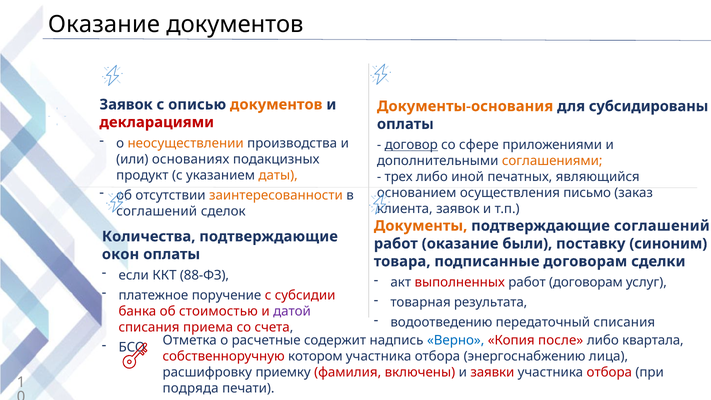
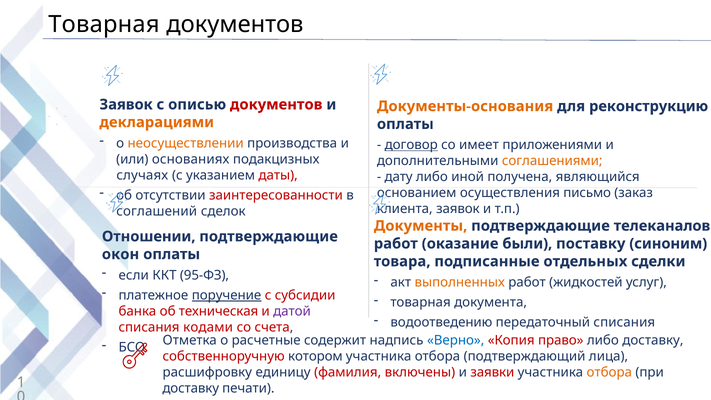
Оказание at (104, 24): Оказание -> Товарная
документов at (276, 104) colour: orange -> red
субсидированы: субсидированы -> реконструкцию
декларациями colour: red -> orange
сфере: сфере -> имеет
продукт: продукт -> случаях
даты colour: orange -> red
трех: трех -> дату
печатных: печатных -> получена
заинтересованности colour: orange -> red
подтверждающие соглашений: соглашений -> телеканалов
Количества: Количества -> Отношении
подписанные договорам: договорам -> отдельных
88-ФЗ: 88-ФЗ -> 95-ФЗ
выполненных colour: red -> orange
работ договорам: договорам -> жидкостей
поручение underline: none -> present
результата: результата -> документа
стоимостью: стоимостью -> техническая
приема: приема -> кодами
после: после -> право
либо квартала: квартала -> доставку
энергоснабжению: энергоснабжению -> подтверждающий
приемку: приемку -> единицу
отбора at (609, 372) colour: red -> orange
подряда at (191, 388): подряда -> доставку
